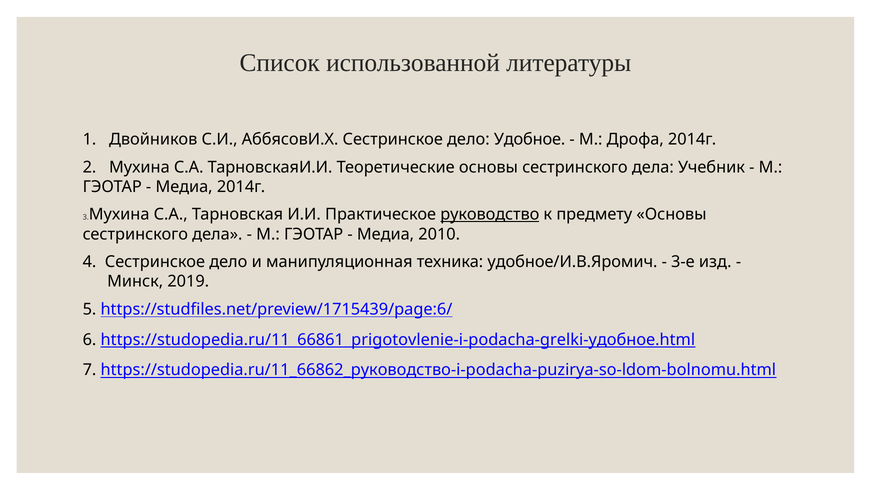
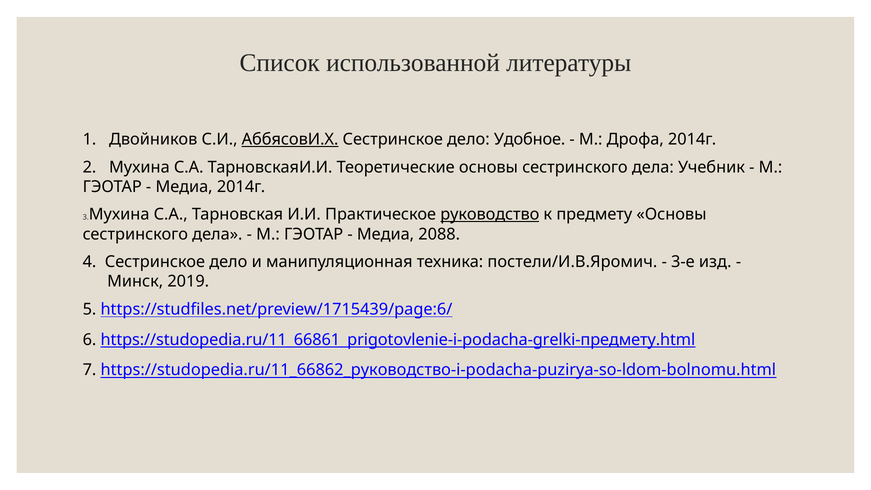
АббясовИ.Х underline: none -> present
2010: 2010 -> 2088
удобное/И.В.Яромич: удобное/И.В.Яромич -> постели/И.В.Яромич
https://studopedia.ru/11_66861_prigotovlenie-i-podacha-grelki-удобное.html: https://studopedia.ru/11_66861_prigotovlenie-i-podacha-grelki-удобное.html -> https://studopedia.ru/11_66861_prigotovlenie-i-podacha-grelki-предмету.html
